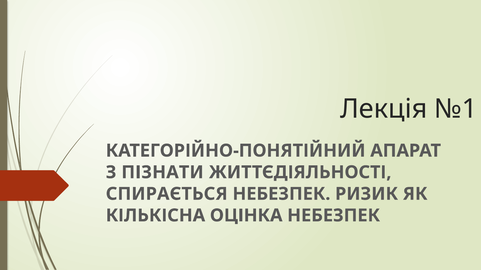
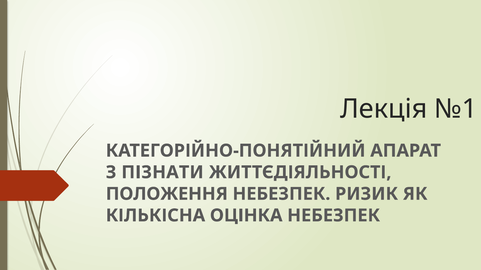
СПИРАЄТЬСЯ: СПИРАЄТЬСЯ -> ПОЛОЖЕННЯ
